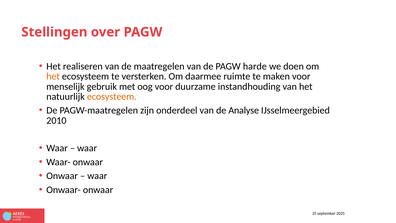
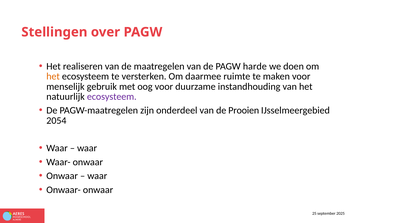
ecosysteem at (112, 97) colour: orange -> purple
Analyse: Analyse -> Prooien
2010: 2010 -> 2054
